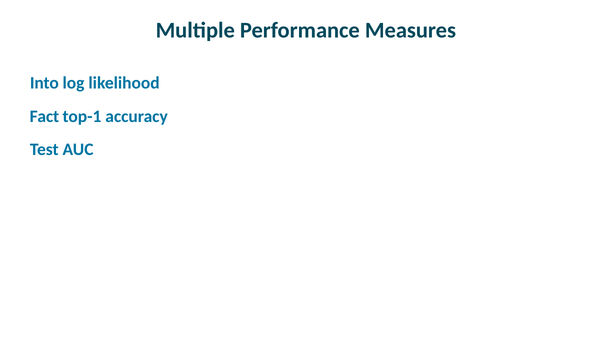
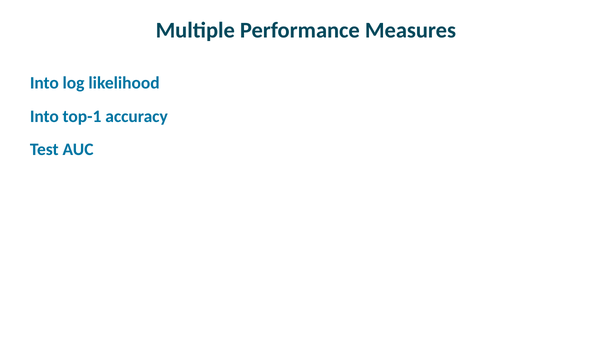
Fact at (44, 116): Fact -> Into
